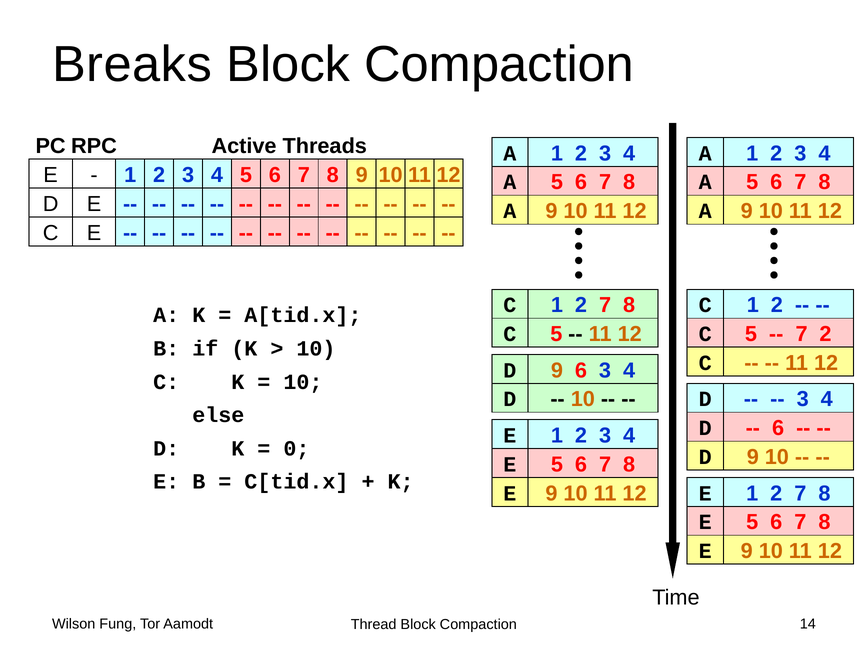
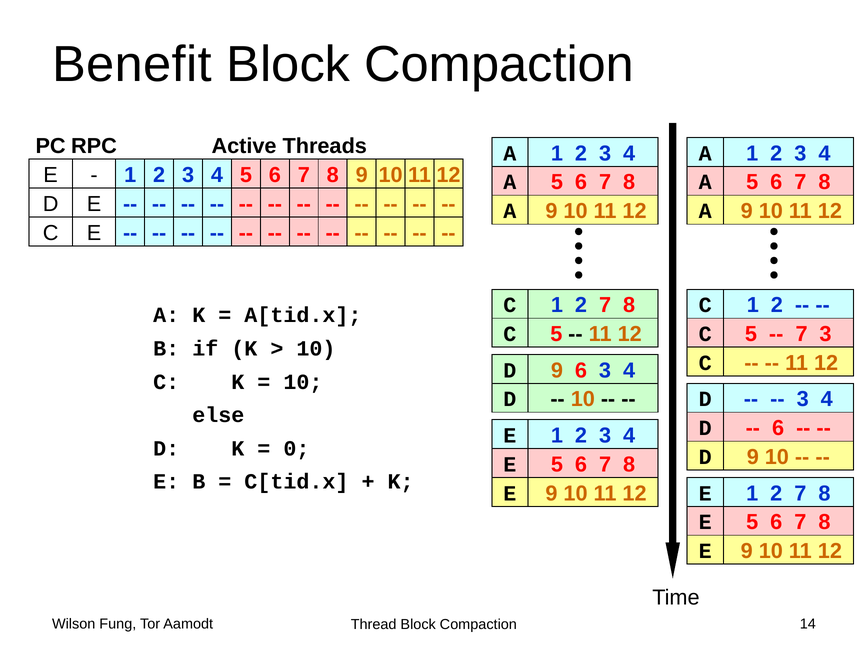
Breaks: Breaks -> Benefit
7 2: 2 -> 3
